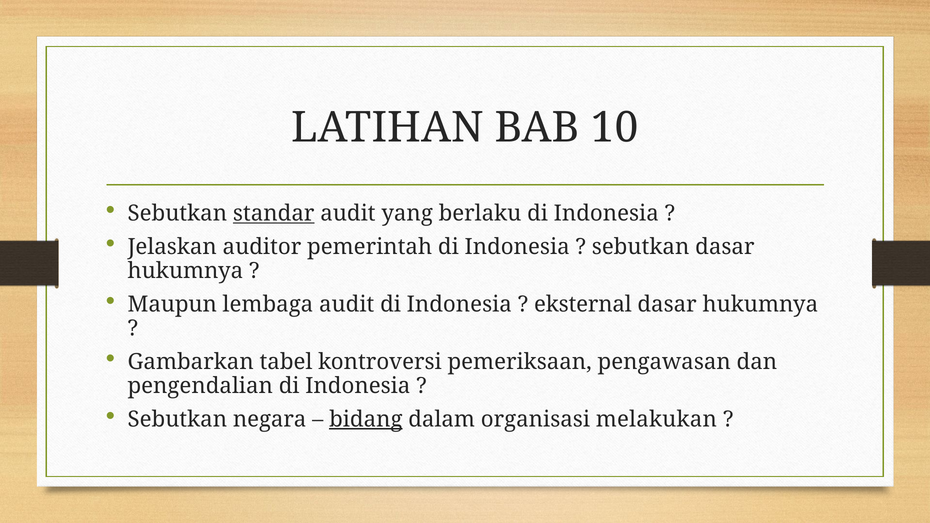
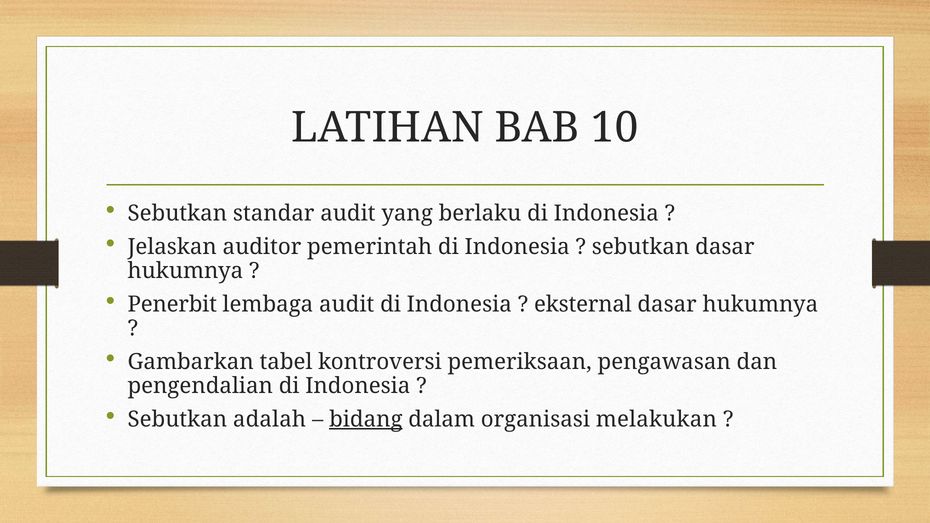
standar underline: present -> none
Maupun: Maupun -> Penerbit
negara: negara -> adalah
